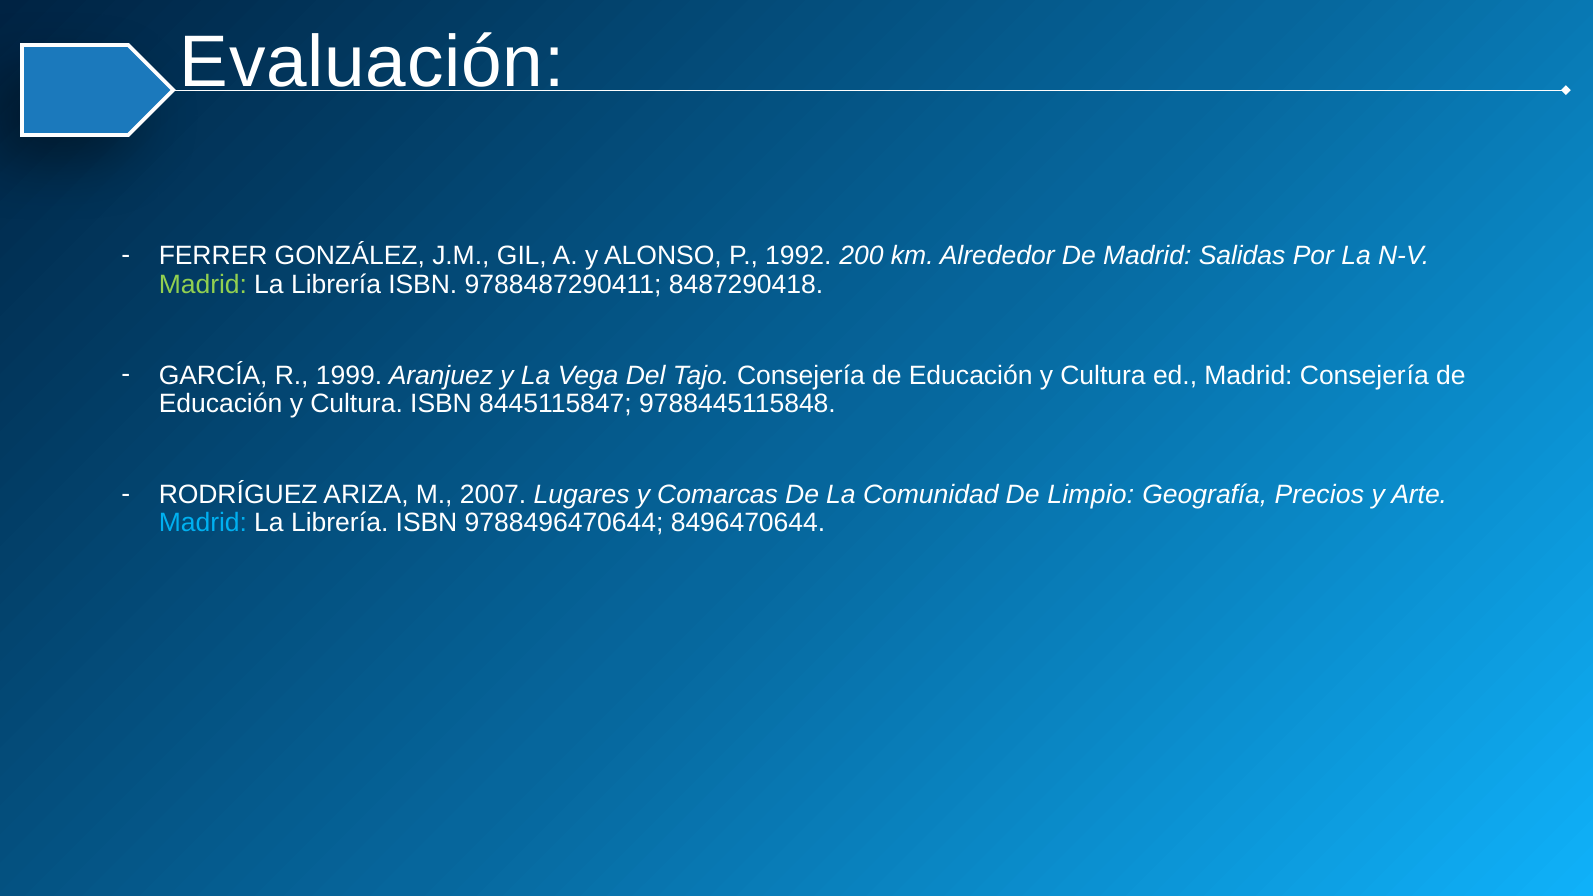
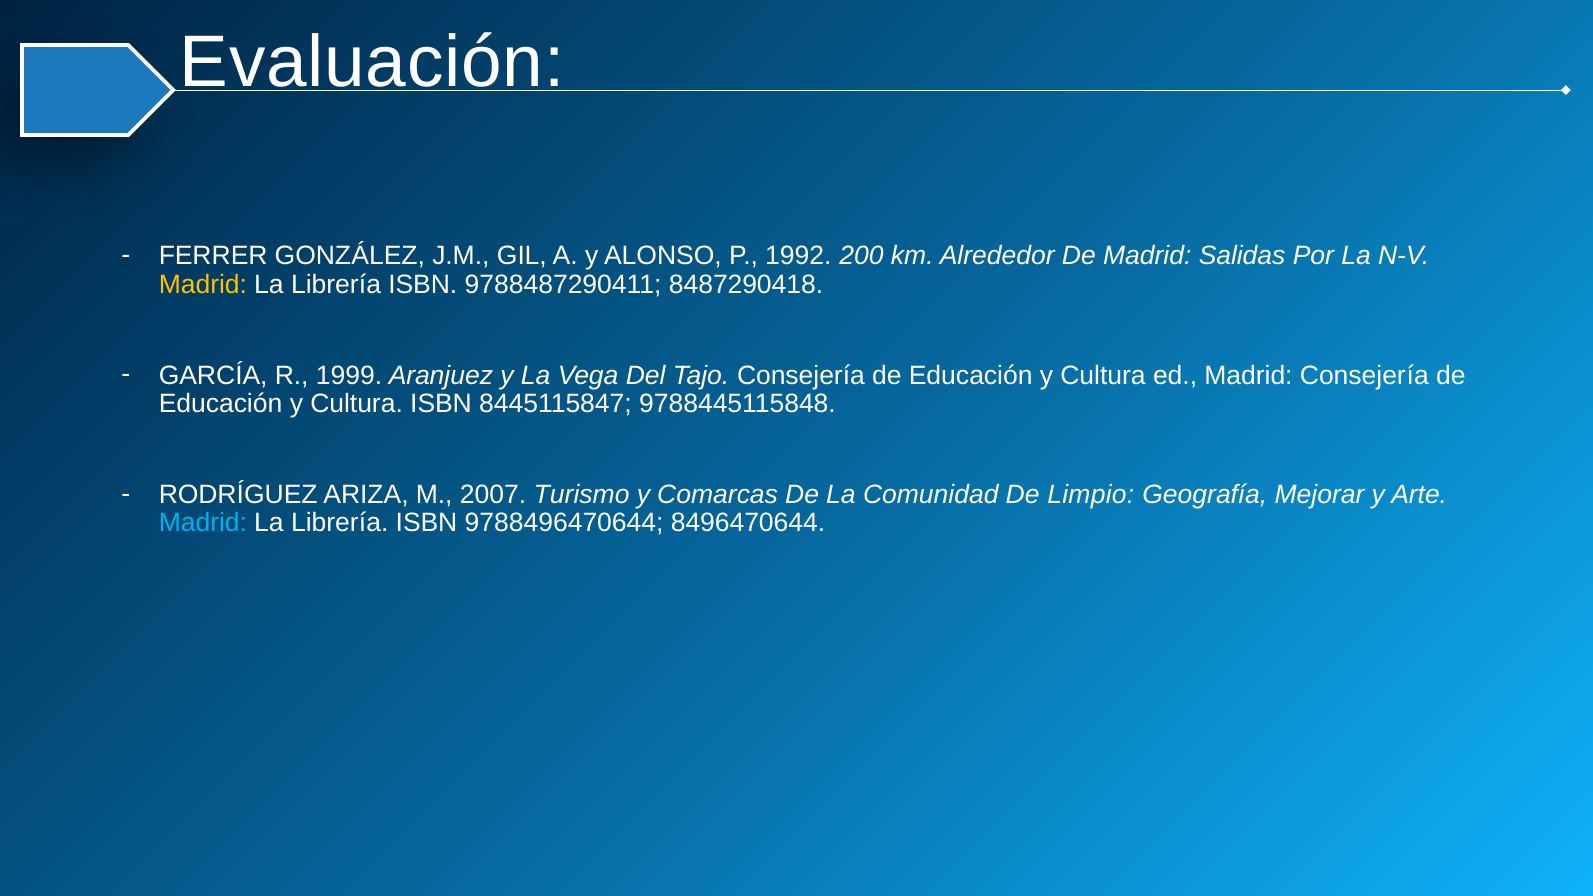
Madrid at (203, 285) colour: light green -> yellow
Lugares: Lugares -> Turismo
Precios: Precios -> Mejorar
